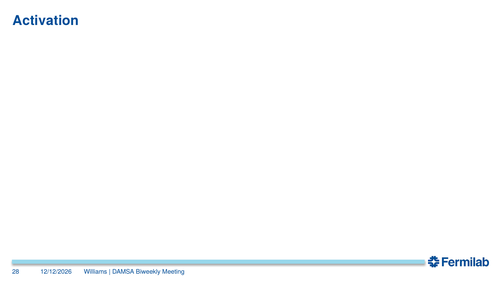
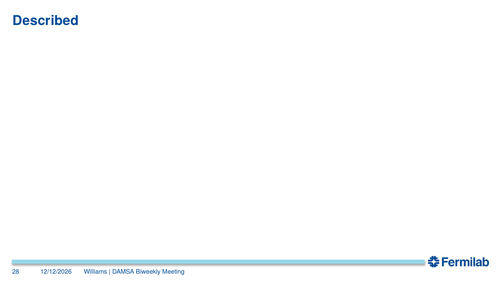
Activation: Activation -> Described
